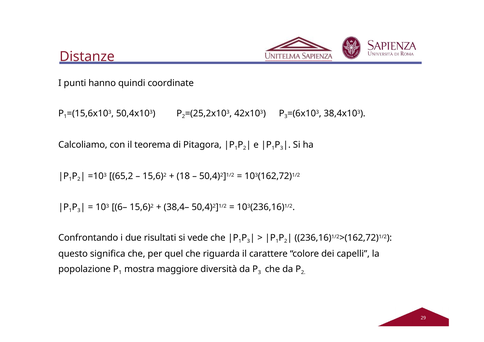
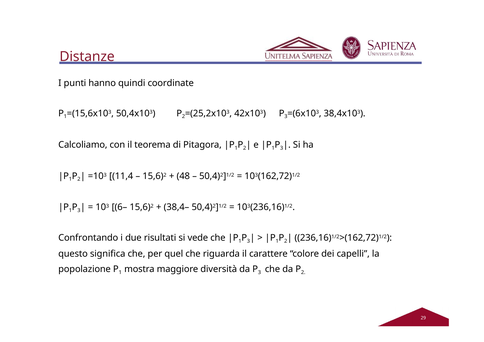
65,2: 65,2 -> 11,4
18: 18 -> 48
